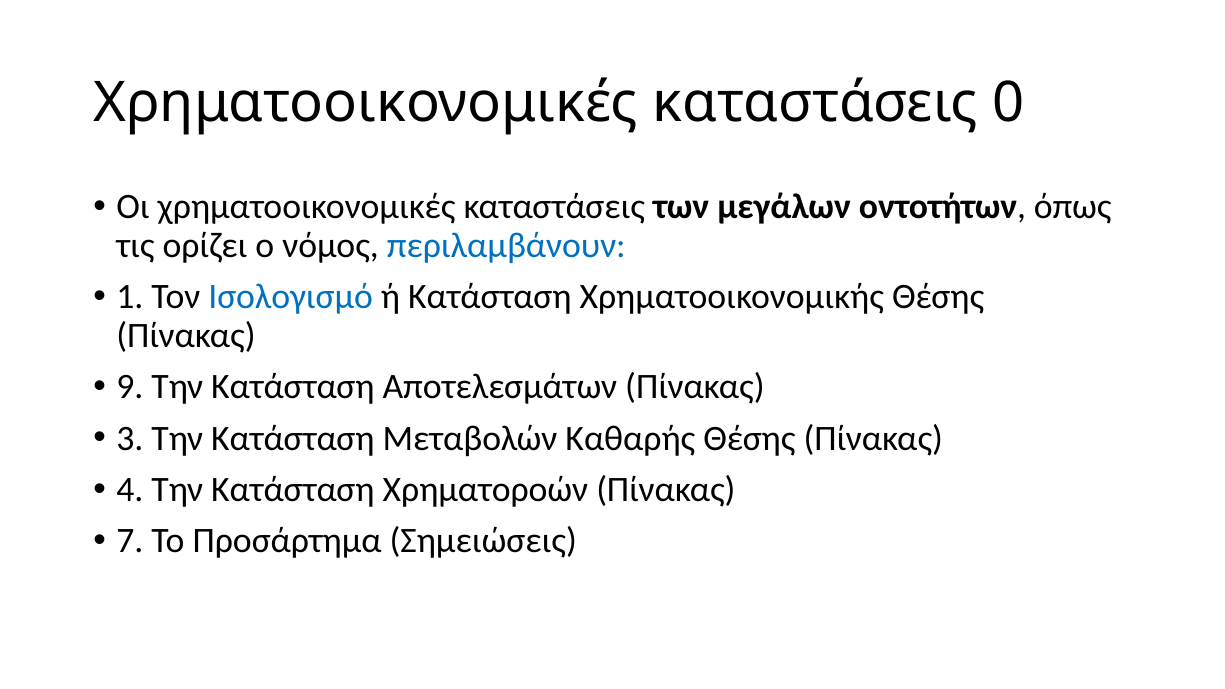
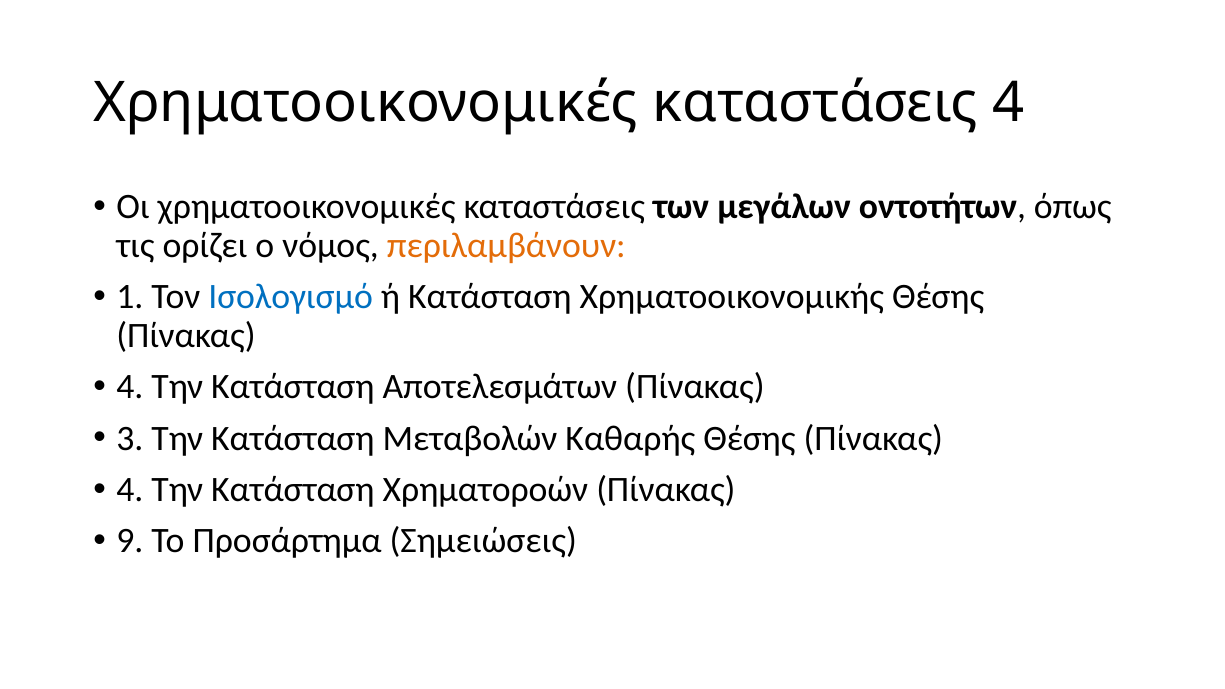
καταστάσεις 0: 0 -> 4
περιλαμβάνουν colour: blue -> orange
9 at (130, 387): 9 -> 4
7: 7 -> 9
